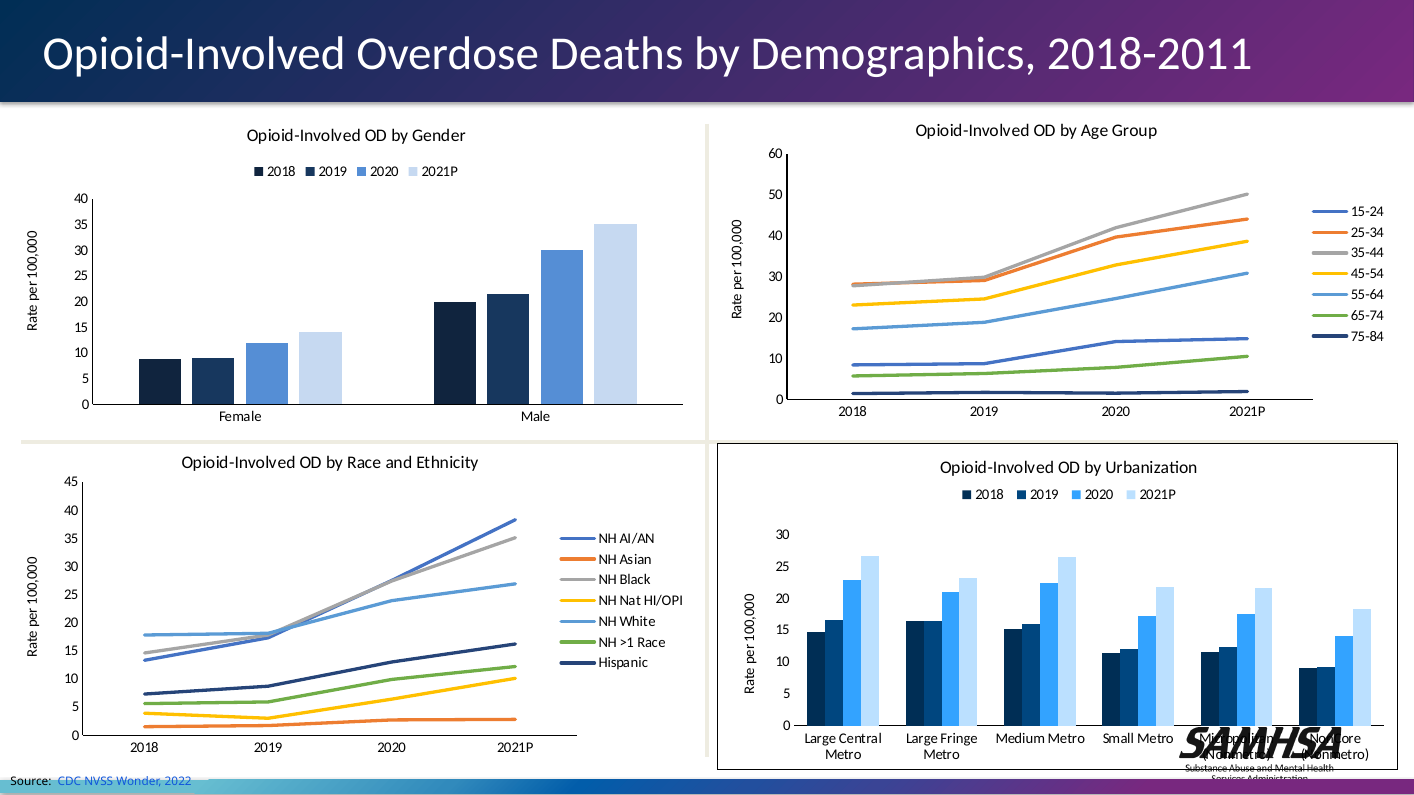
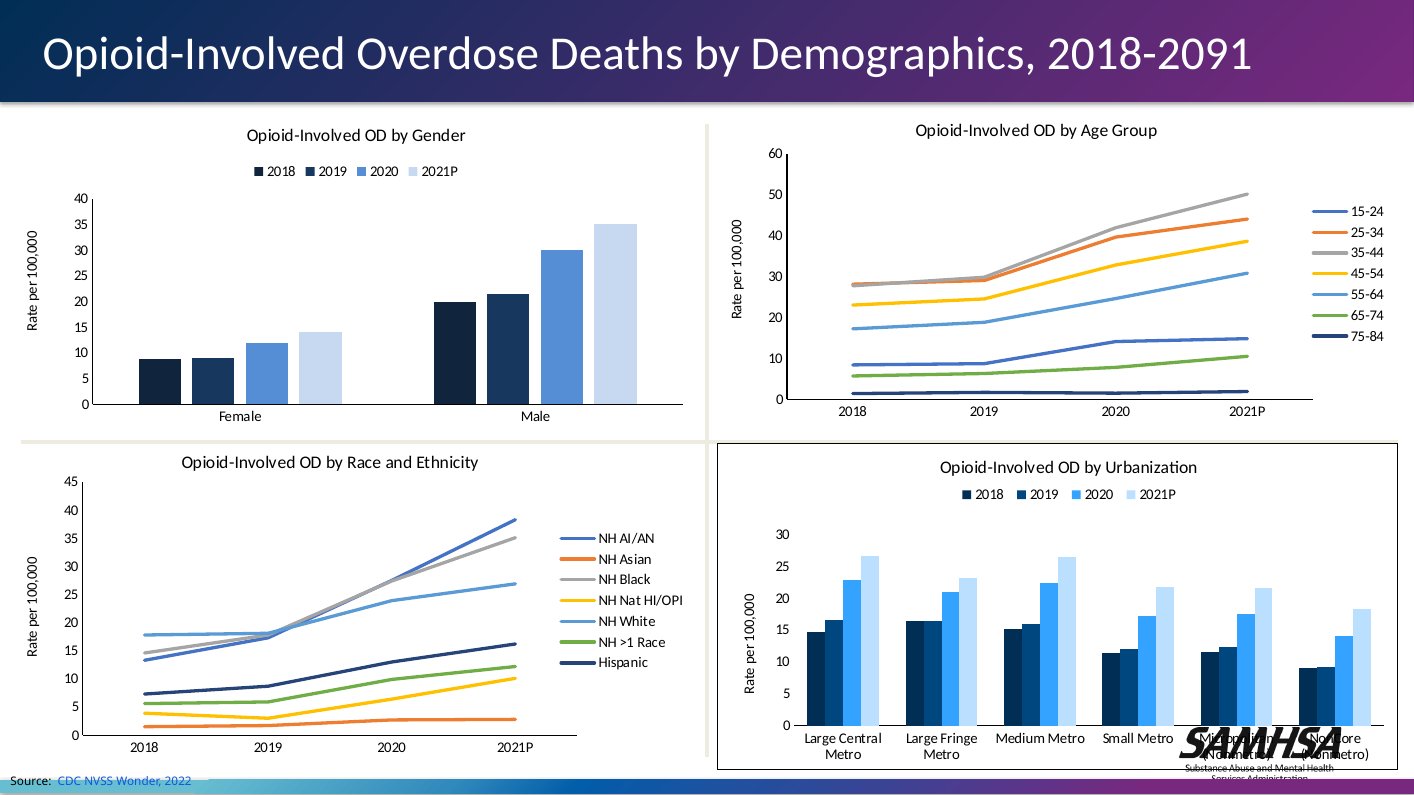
2018-2011: 2018-2011 -> 2018-2091
